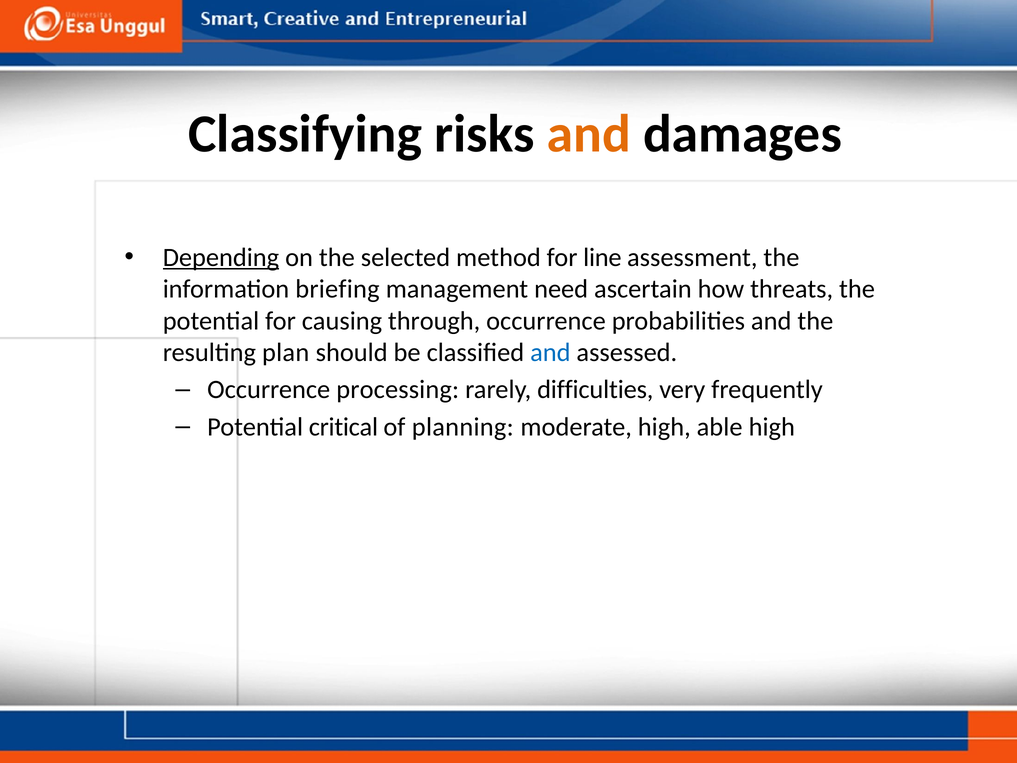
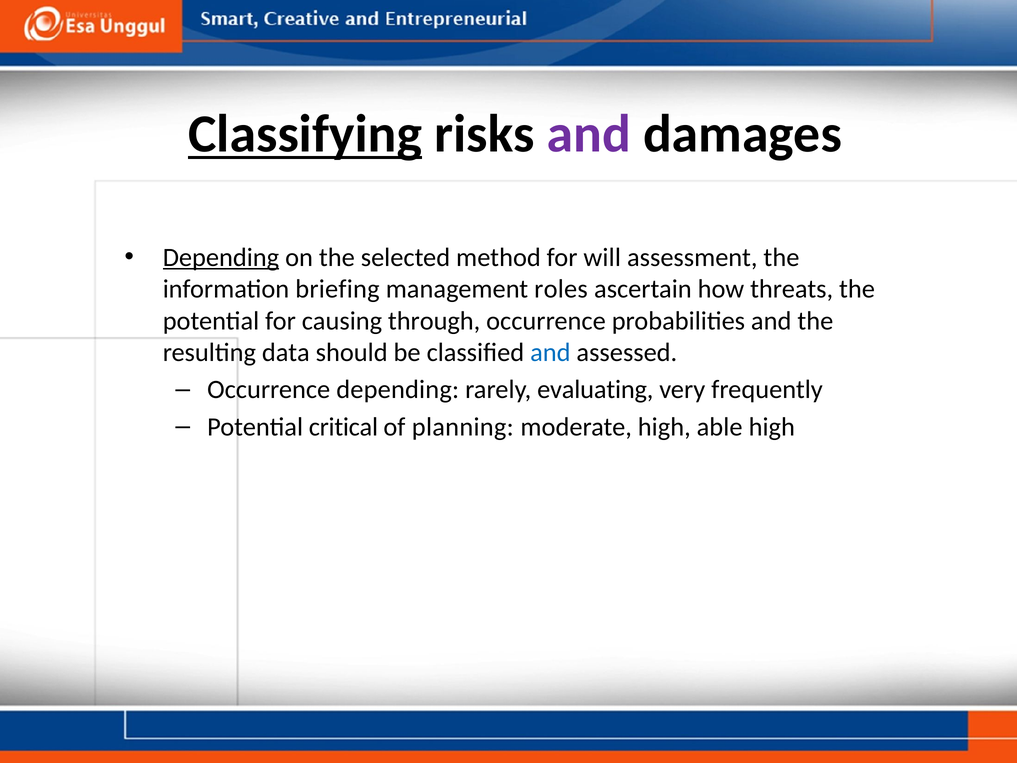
Classifying underline: none -> present
and at (589, 134) colour: orange -> purple
line: line -> will
need: need -> roles
plan: plan -> data
Occurrence processing: processing -> depending
difficulties: difficulties -> evaluating
